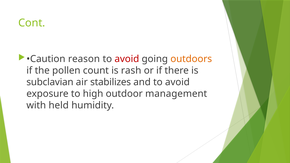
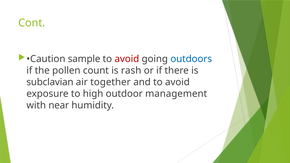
reason: reason -> sample
outdoors colour: orange -> blue
stabilizes: stabilizes -> together
held: held -> near
